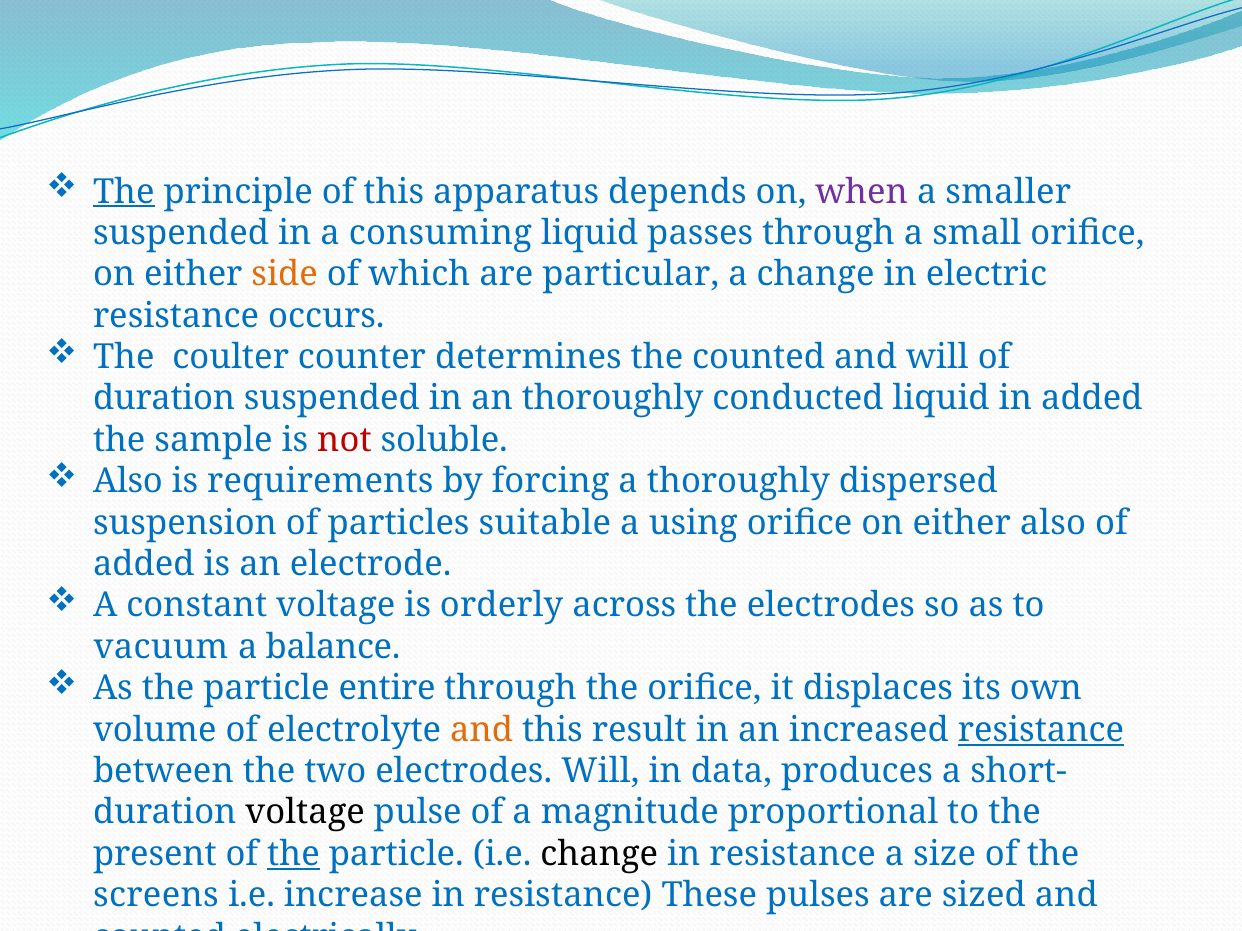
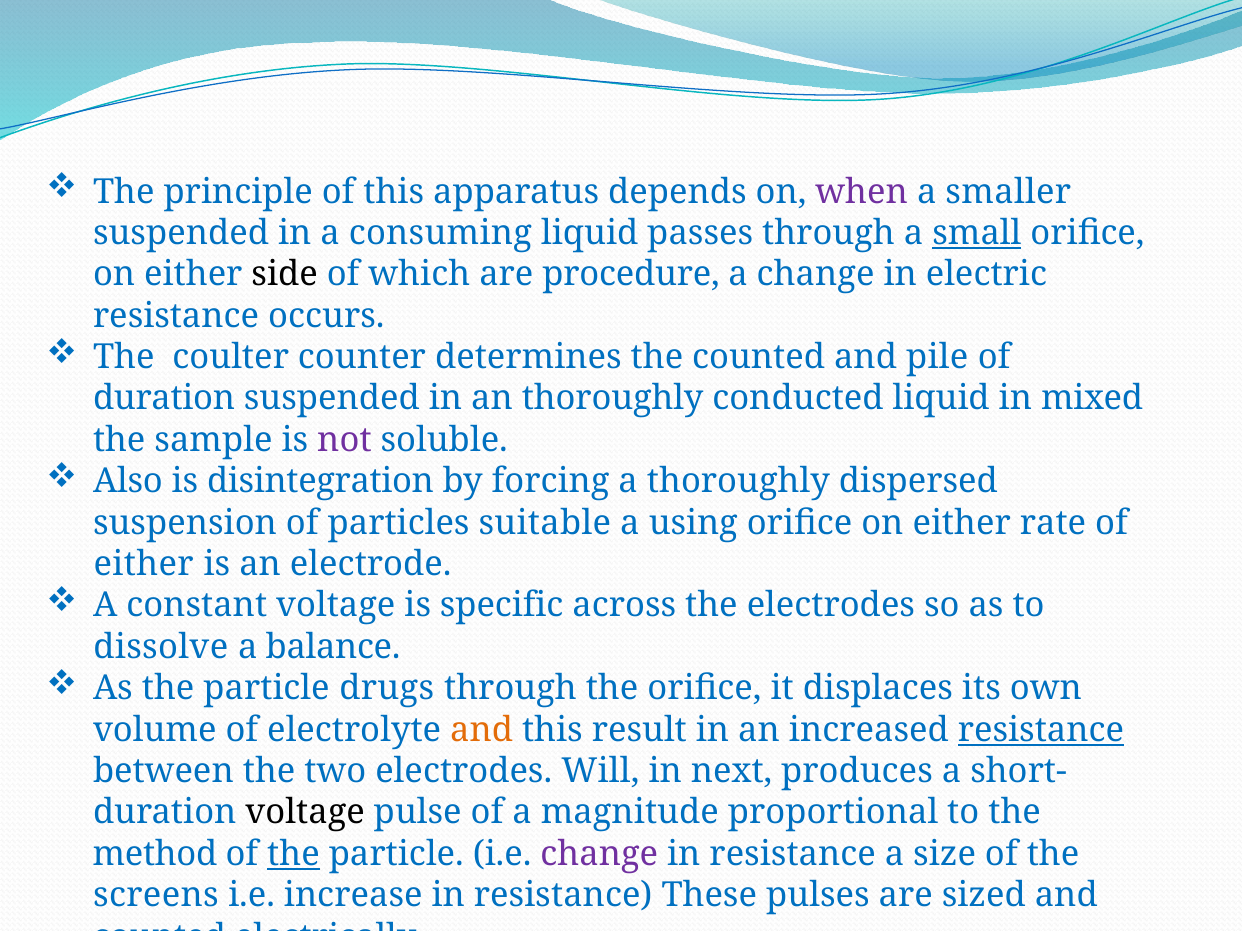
The at (124, 192) underline: present -> none
small underline: none -> present
side colour: orange -> black
particular: particular -> procedure
and will: will -> pile
in added: added -> mixed
not colour: red -> purple
requirements: requirements -> disintegration
either also: also -> rate
added at (144, 564): added -> either
orderly: orderly -> specific
vacuum: vacuum -> dissolve
entire: entire -> drugs
data: data -> next
present: present -> method
change at (599, 854) colour: black -> purple
